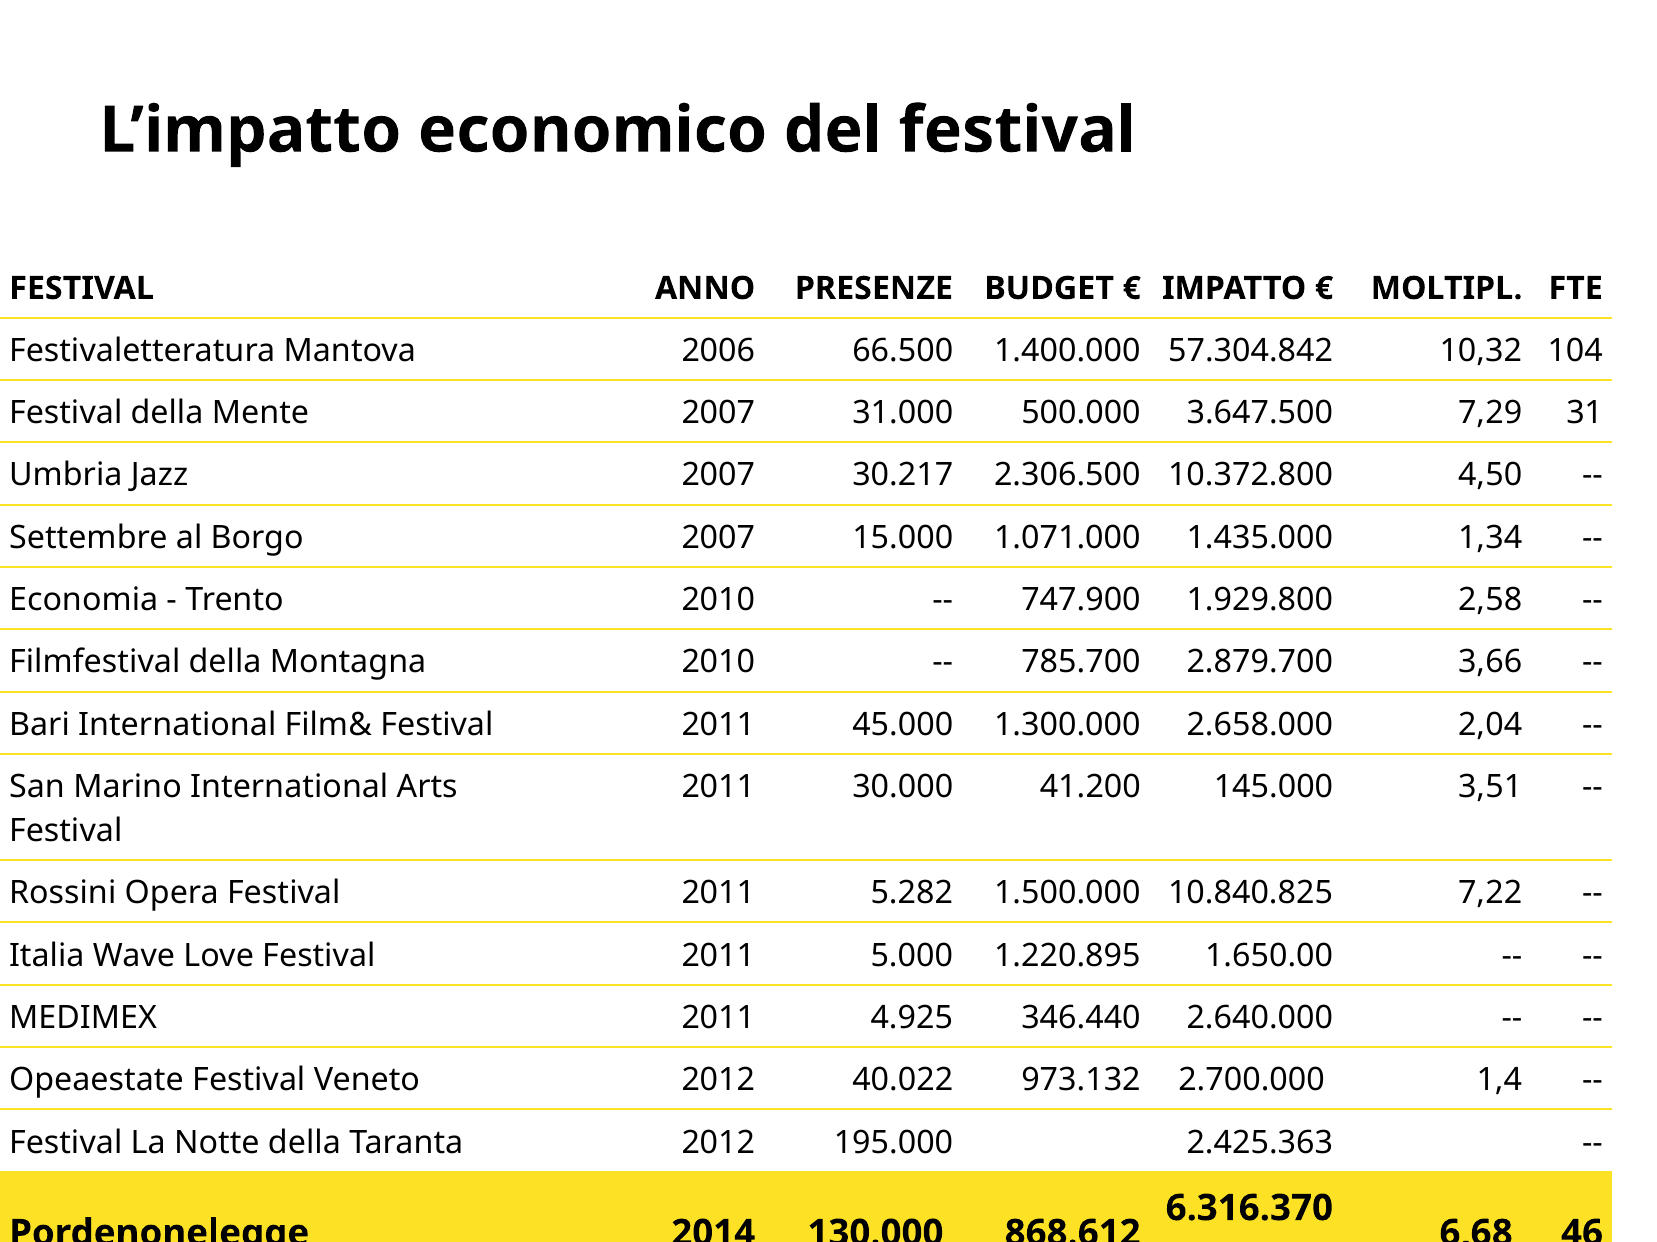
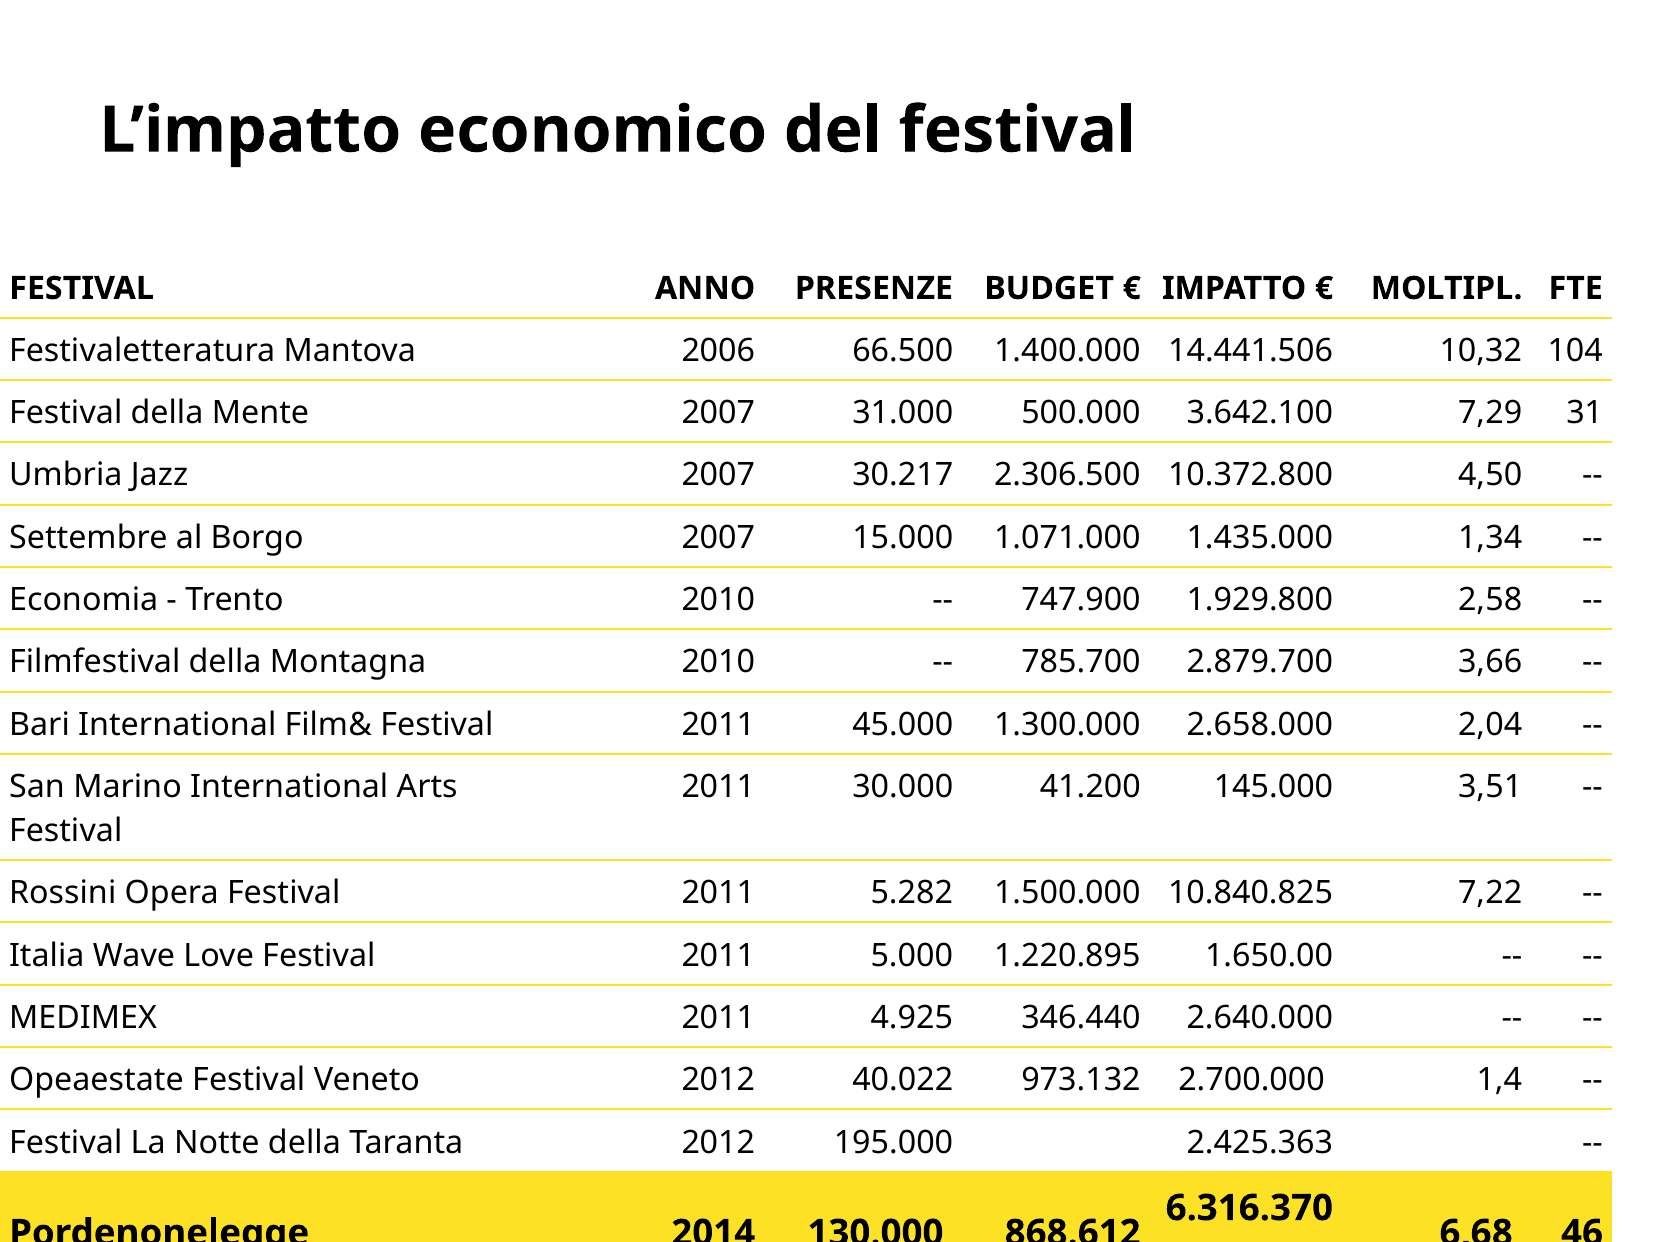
57.304.842: 57.304.842 -> 14.441.506
3.647.500: 3.647.500 -> 3.642.100
